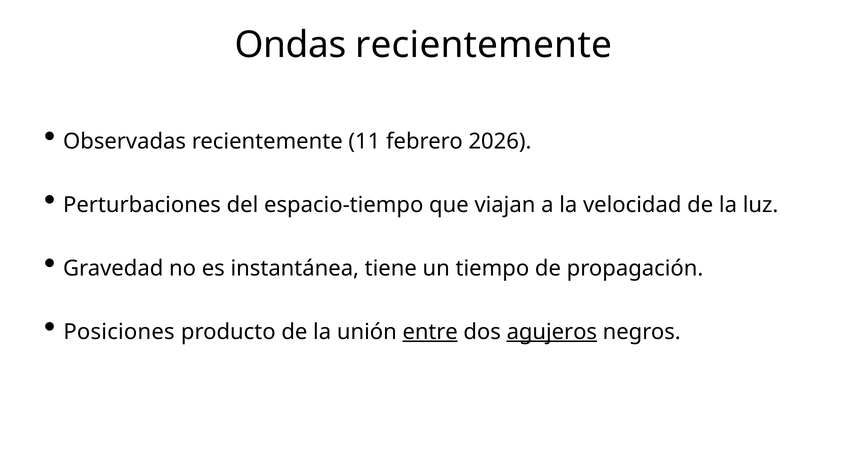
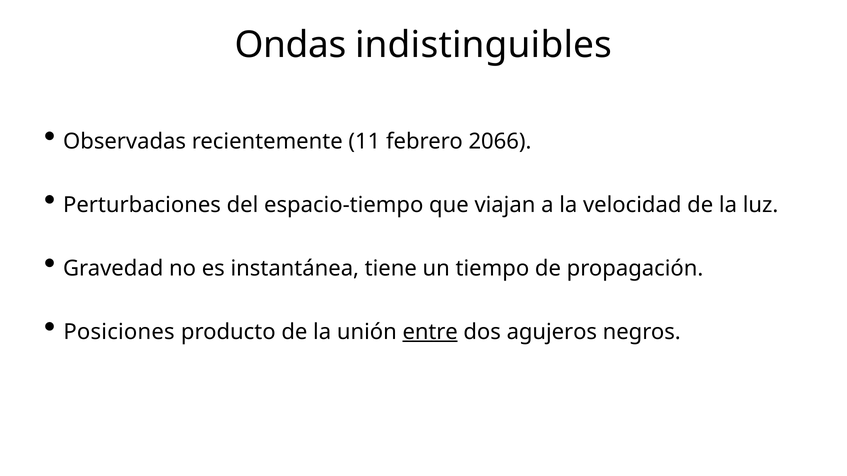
Ondas recientemente: recientemente -> indistinguibles
2026: 2026 -> 2066
agujeros underline: present -> none
